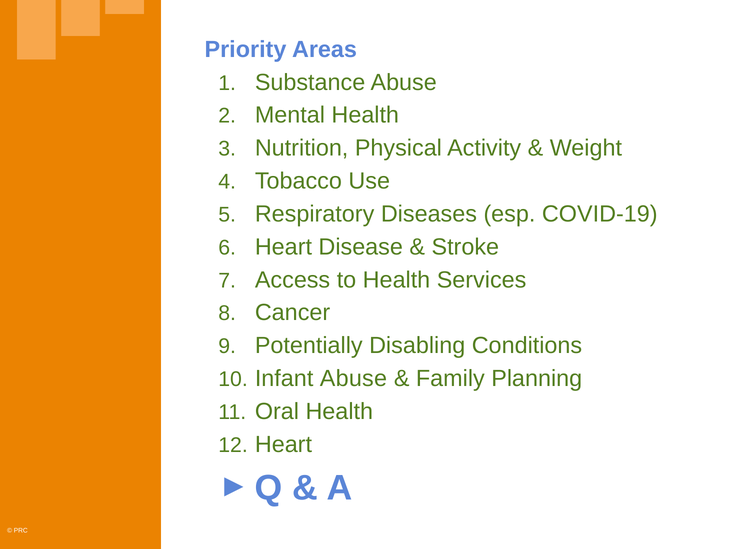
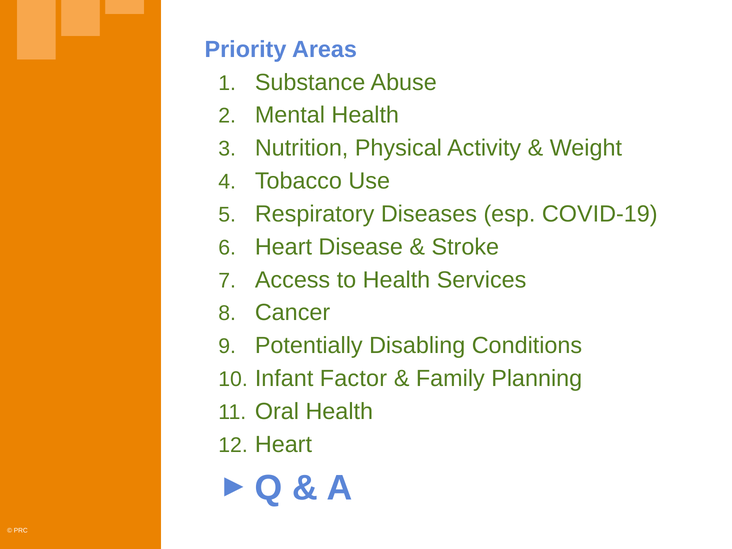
Infant Abuse: Abuse -> Factor
